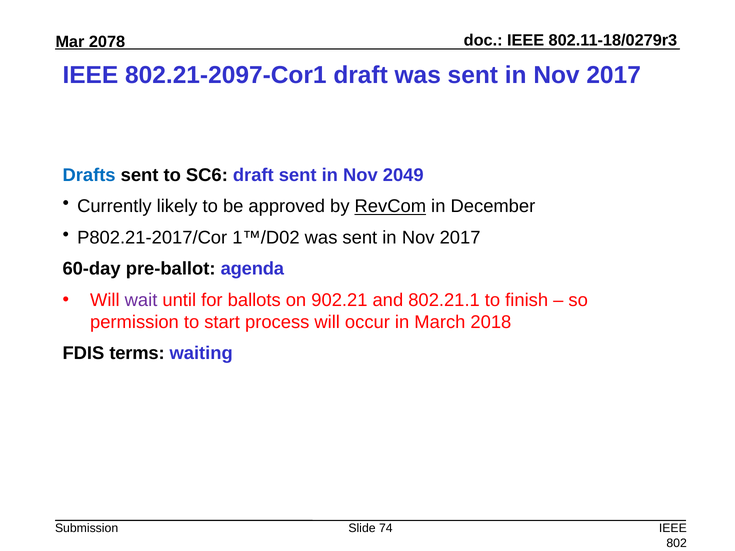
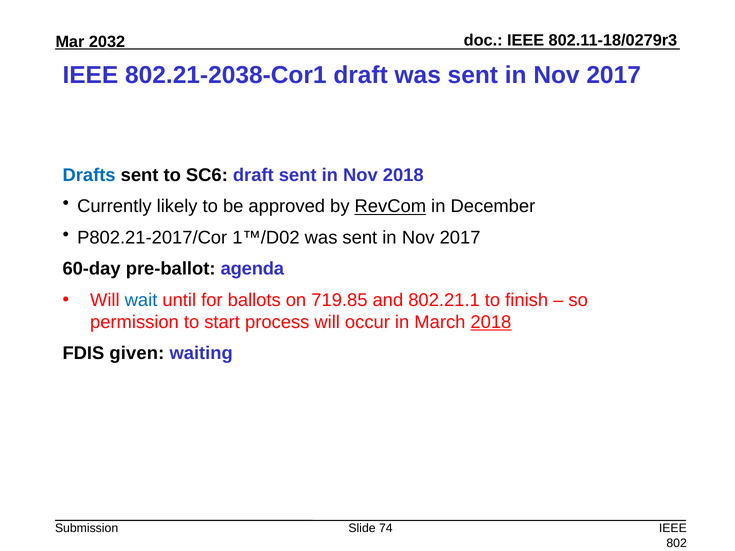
2078: 2078 -> 2032
802.21-2097-Cor1: 802.21-2097-Cor1 -> 802.21-2038-Cor1
Nov 2049: 2049 -> 2018
wait colour: purple -> blue
902.21: 902.21 -> 719.85
2018 at (491, 322) underline: none -> present
terms: terms -> given
